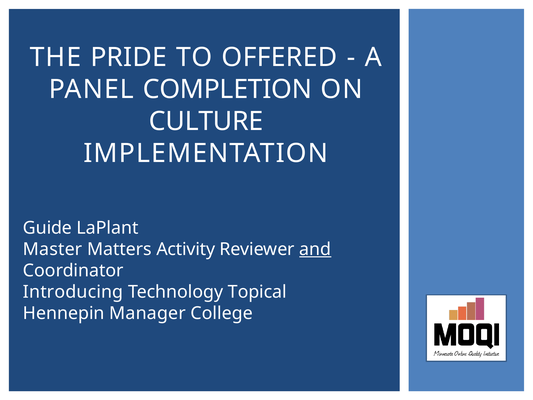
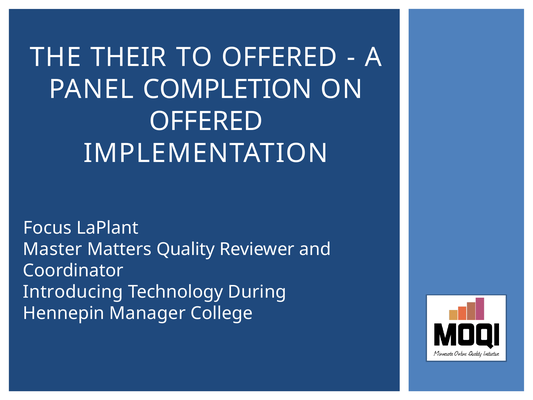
PRIDE: PRIDE -> THEIR
CULTURE at (206, 121): CULTURE -> OFFERED
Guide: Guide -> Focus
Activity: Activity -> Quality
and underline: present -> none
Topical: Topical -> During
